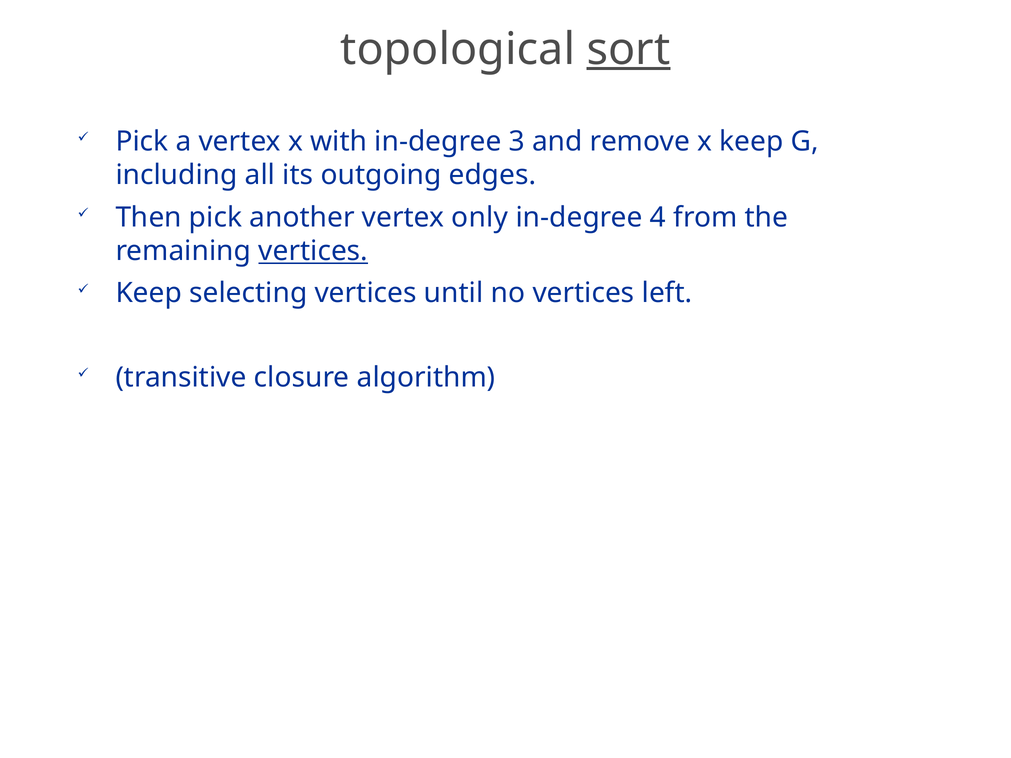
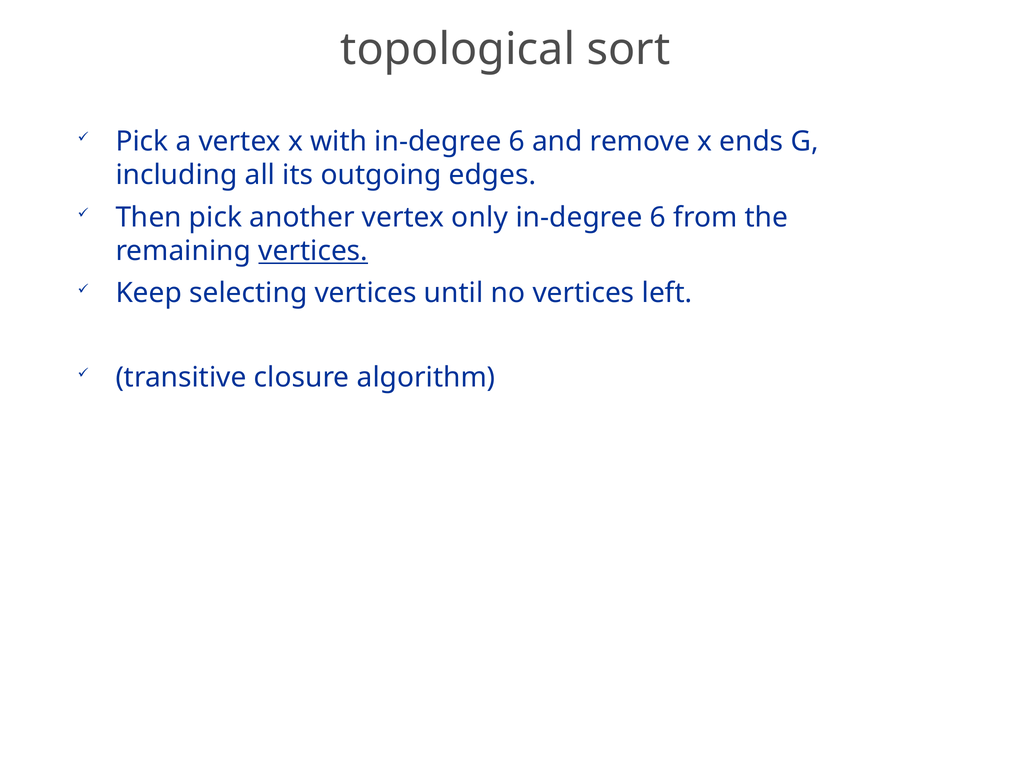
sort underline: present -> none
with in-degree 3: 3 -> 6
x keep: keep -> ends
4 at (658, 217): 4 -> 6
